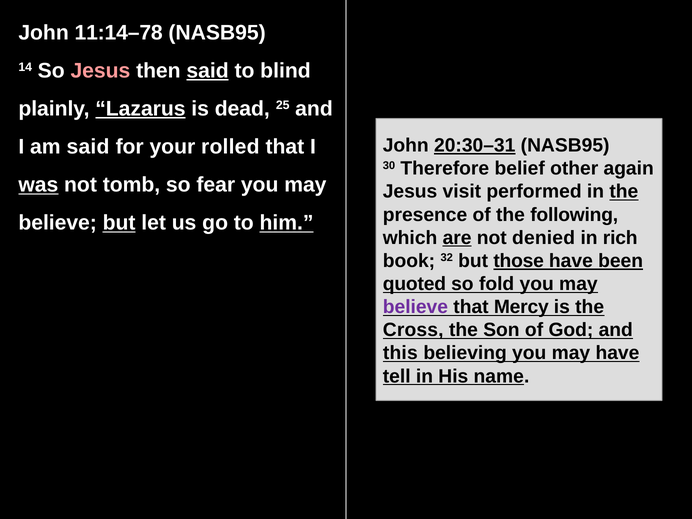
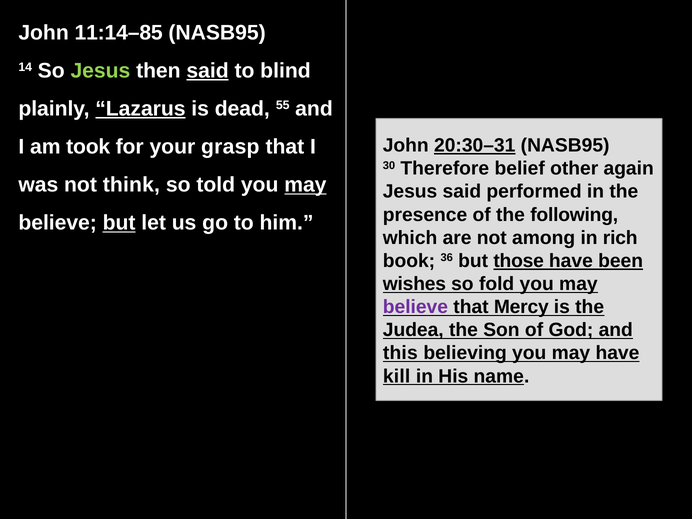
11:14–78: 11:14–78 -> 11:14–85
Jesus at (100, 71) colour: pink -> light green
25: 25 -> 55
am said: said -> took
rolled: rolled -> grasp
was underline: present -> none
tomb: tomb -> think
fear: fear -> told
may at (305, 185) underline: none -> present
Jesus visit: visit -> said
the at (624, 192) underline: present -> none
him underline: present -> none
are underline: present -> none
denied: denied -> among
32: 32 -> 36
quoted: quoted -> wishes
Cross: Cross -> Judea
tell: tell -> kill
